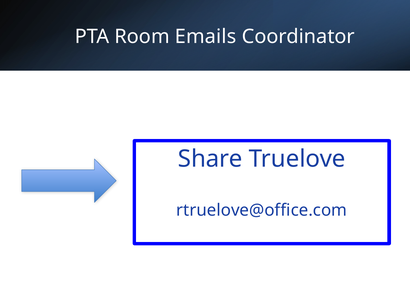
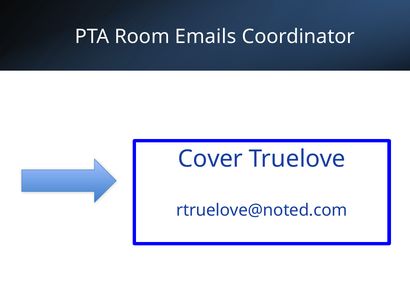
Share: Share -> Cover
rtruelove@office.com: rtruelove@office.com -> rtruelove@noted.com
